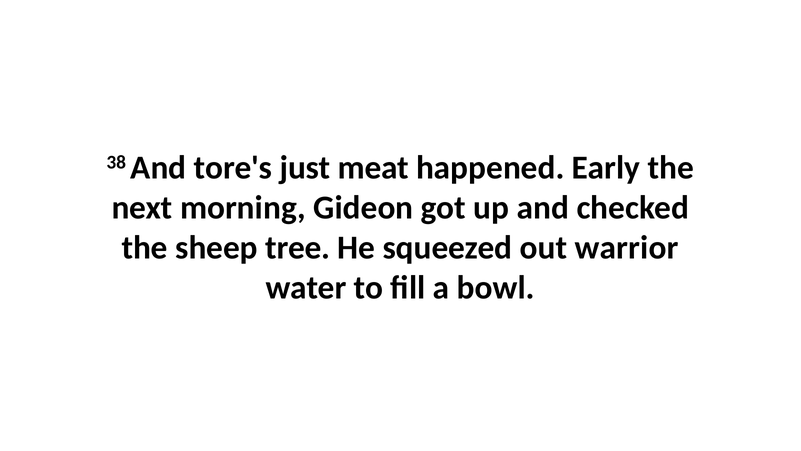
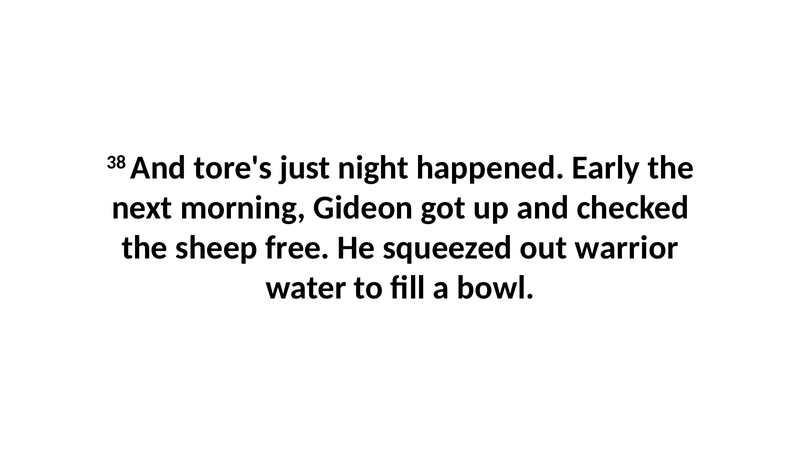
meat: meat -> night
tree: tree -> free
